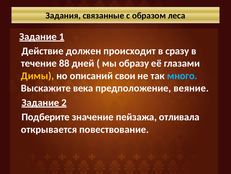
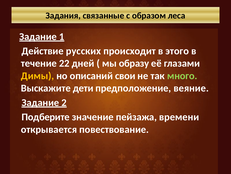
должен: должен -> русских
сразу: сразу -> этого
88: 88 -> 22
много colour: light blue -> light green
века: века -> дети
отливала: отливала -> времени
